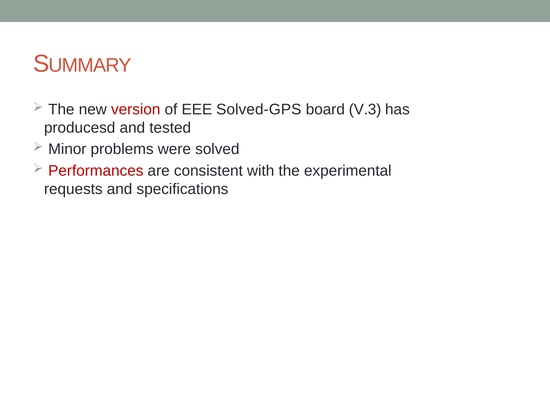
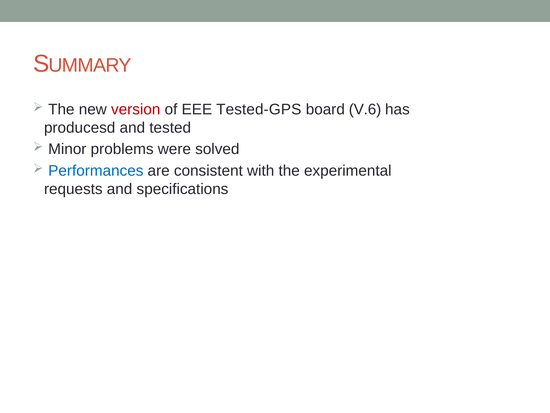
Solved-GPS: Solved-GPS -> Tested-GPS
V.3: V.3 -> V.6
Performances colour: red -> blue
